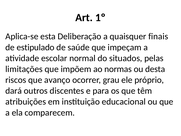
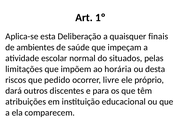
estipulado: estipulado -> ambientes
normas: normas -> horária
avanço: avanço -> pedido
grau: grau -> livre
